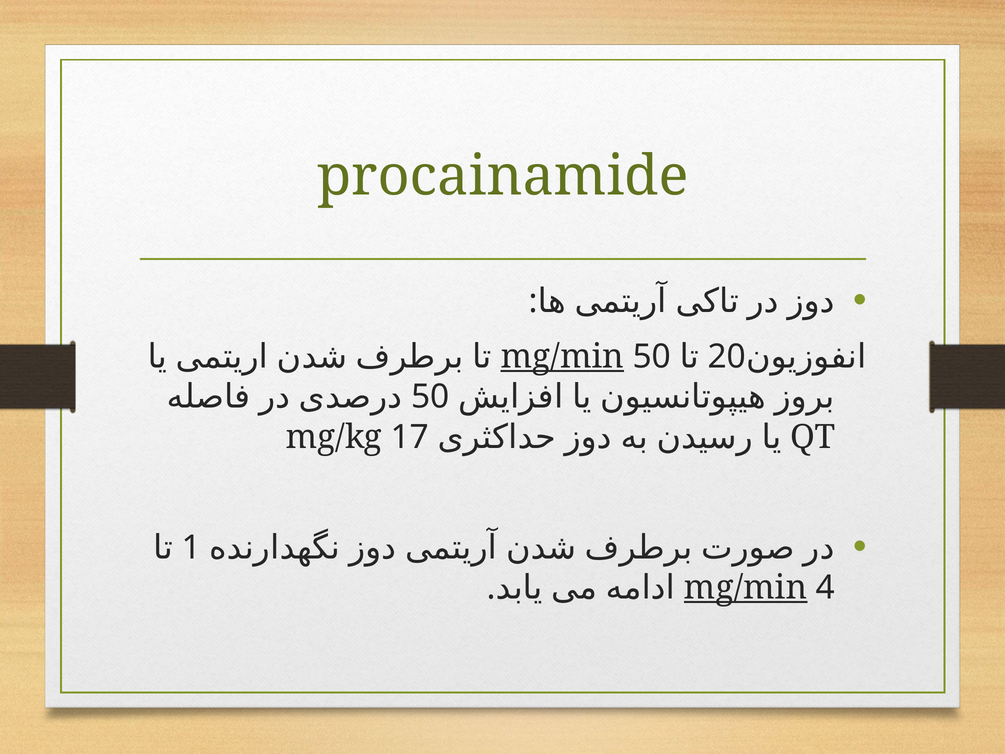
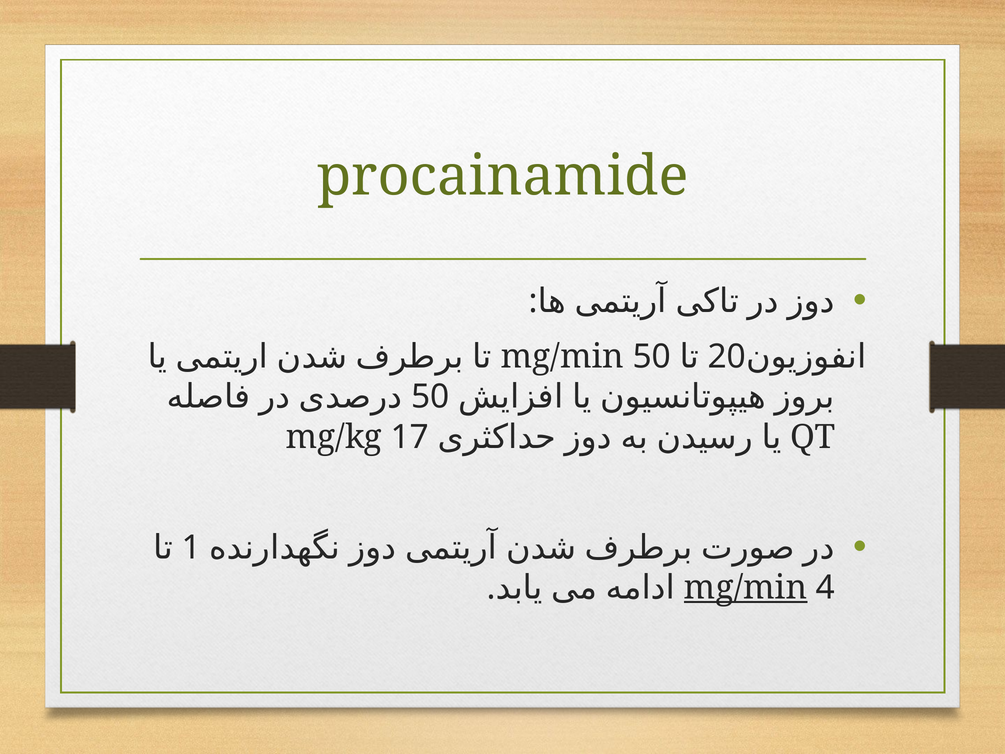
mg/min at (562, 356) underline: present -> none
